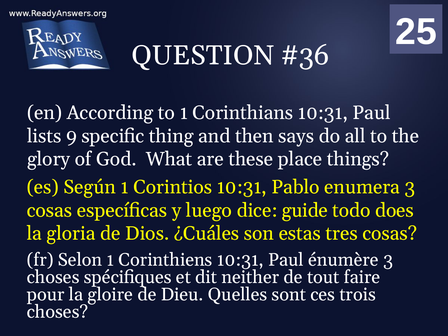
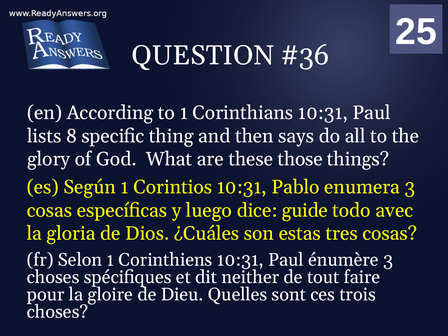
9: 9 -> 8
place: place -> those
does: does -> avec
